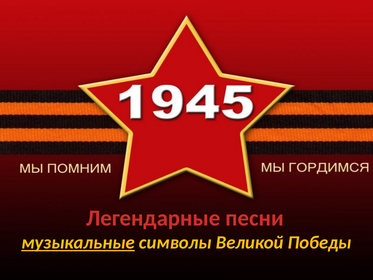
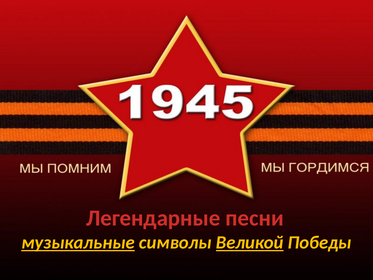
Великой underline: none -> present
